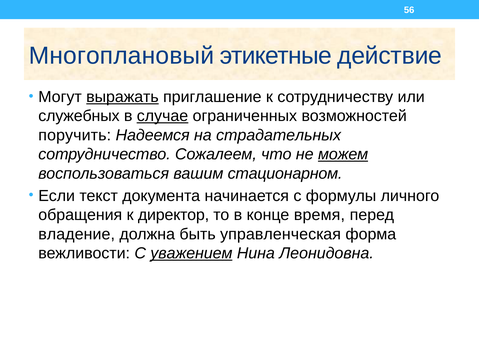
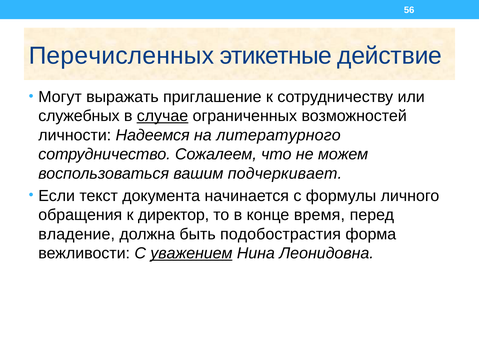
Многоплановый: Многоплановый -> Перечисленных
выражать underline: present -> none
поручить: поручить -> личности
страдательных: страдательных -> литературного
можем underline: present -> none
стационарном: стационарном -> подчеркивает
управленческая: управленческая -> подобострастия
